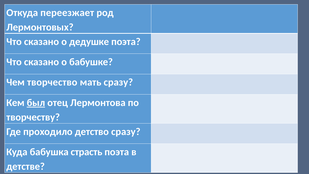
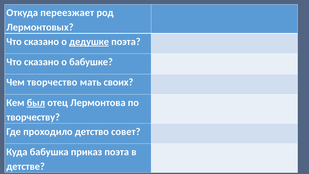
дедушке underline: none -> present
мать сразу: сразу -> своих
детство сразу: сразу -> совет
страсть: страсть -> приказ
